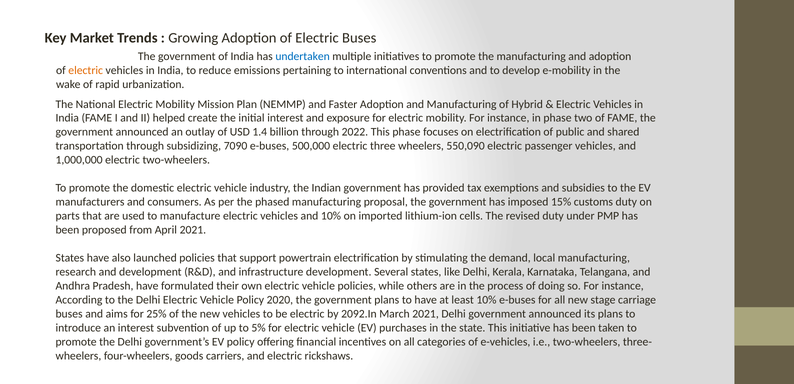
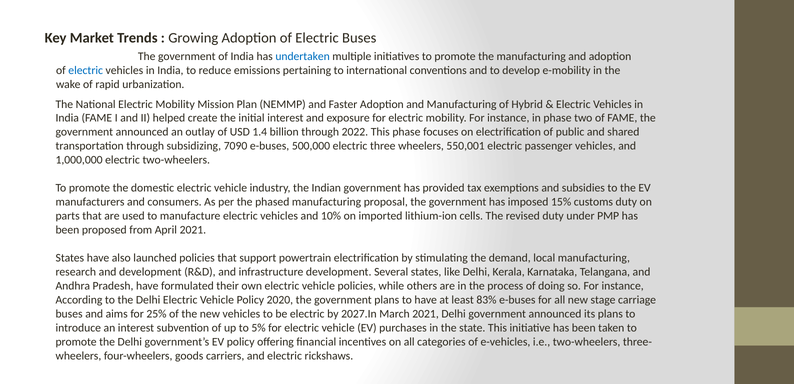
electric at (86, 71) colour: orange -> blue
550,090: 550,090 -> 550,001
least 10%: 10% -> 83%
2092.In: 2092.In -> 2027.In
